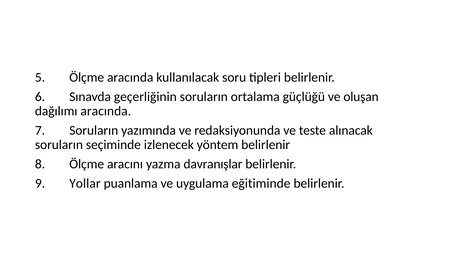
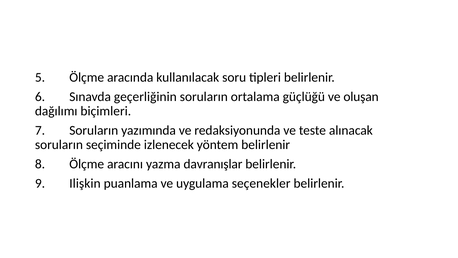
dağılımı aracında: aracında -> biçimleri
Yollar: Yollar -> Ilişkin
eğitiminde: eğitiminde -> seçenekler
